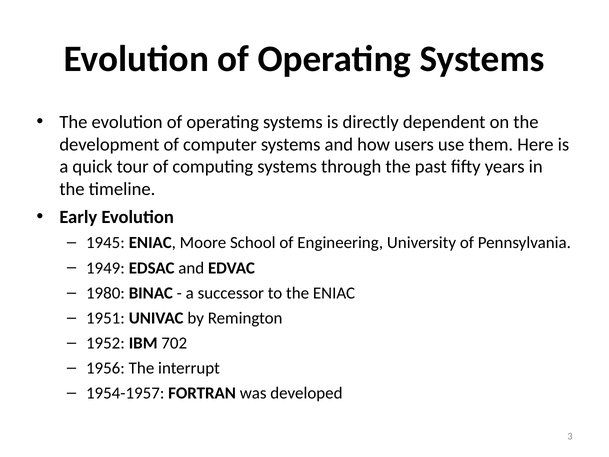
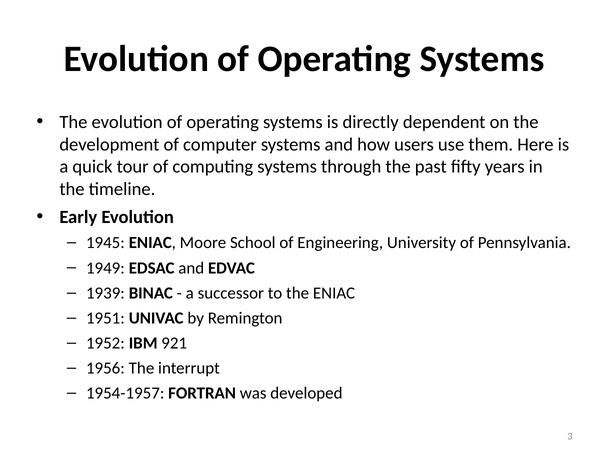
1980: 1980 -> 1939
702: 702 -> 921
